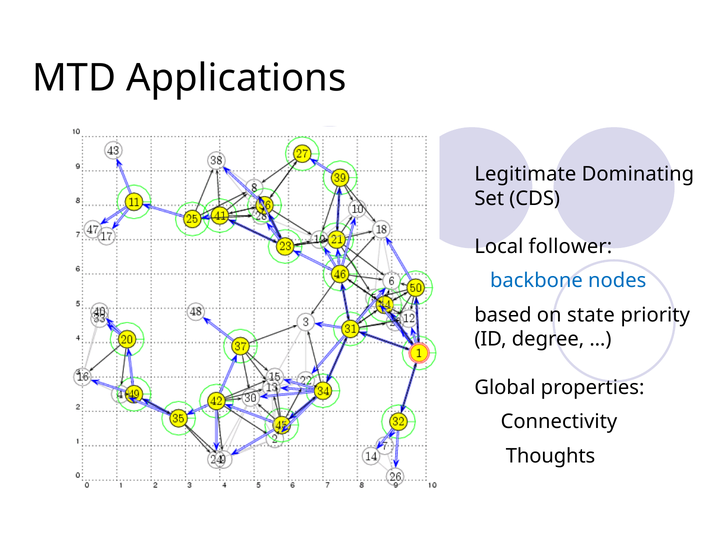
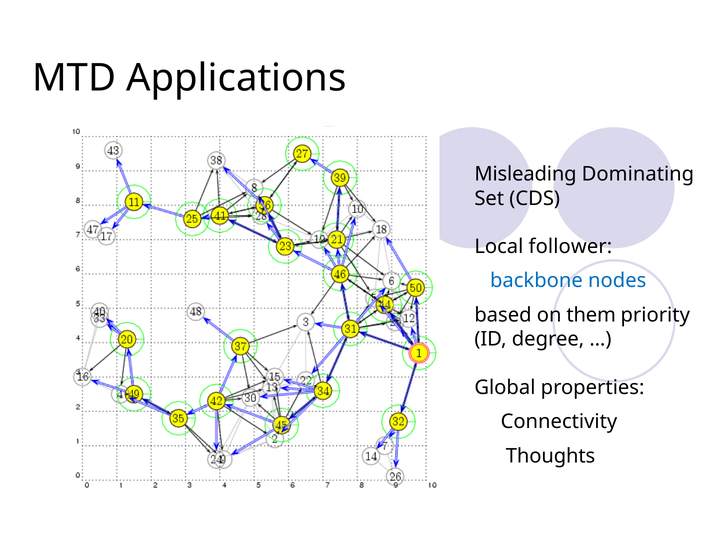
Legitimate: Legitimate -> Misleading
state: state -> them
